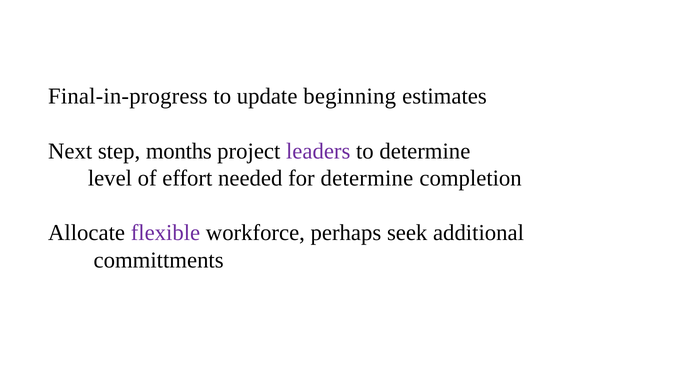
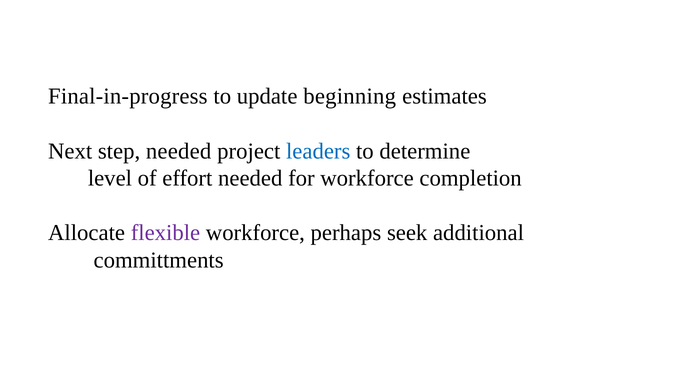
step months: months -> needed
leaders colour: purple -> blue
for determine: determine -> workforce
